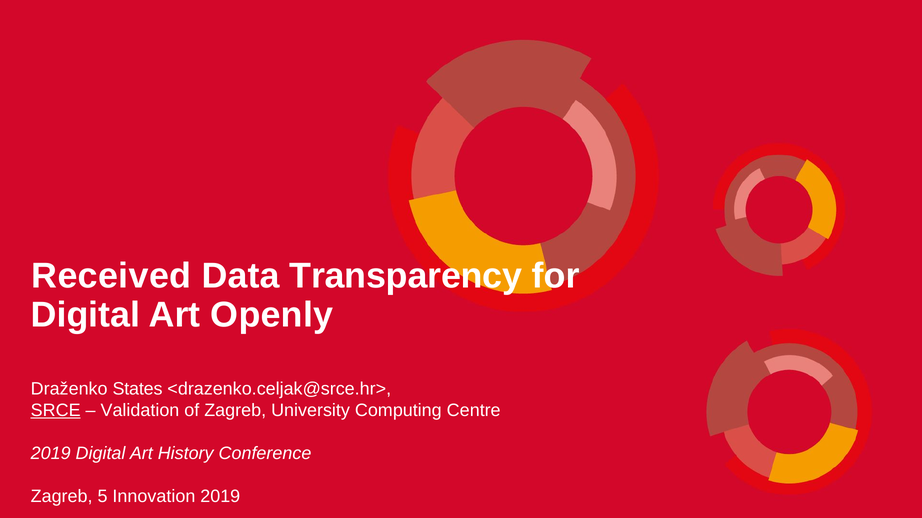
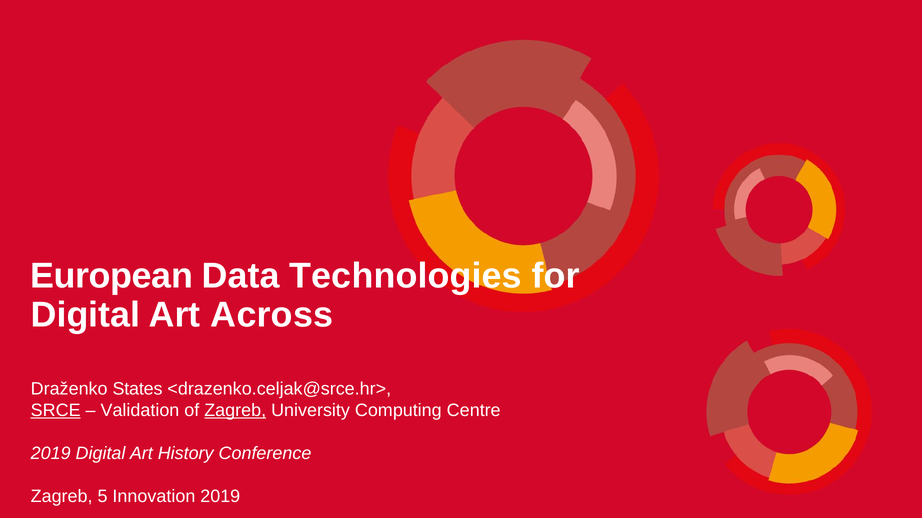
Received: Received -> European
Transparency: Transparency -> Technologies
Openly: Openly -> Across
Zagreb at (235, 411) underline: none -> present
